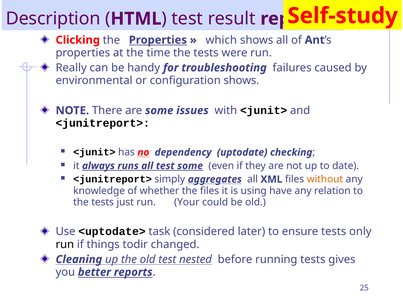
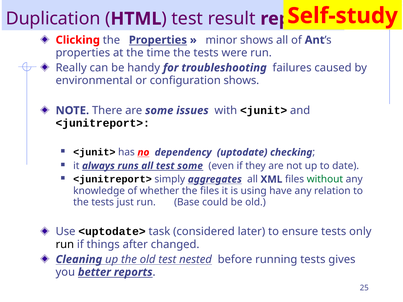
Description: Description -> Duplication
which: which -> minor
without colour: orange -> green
Your: Your -> Base
todir: todir -> after
